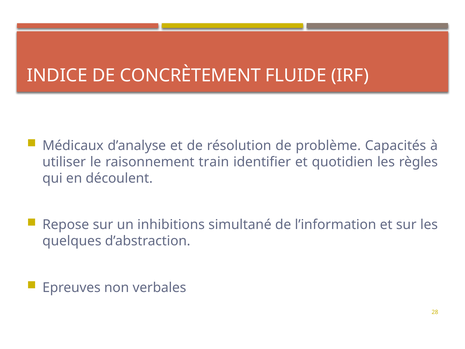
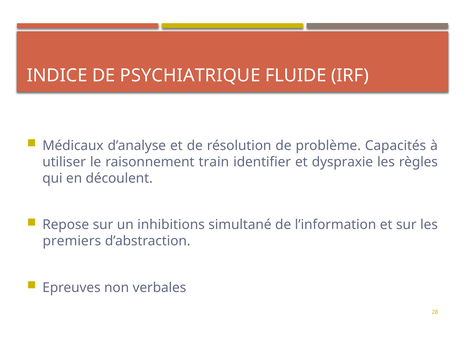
CONCRÈTEMENT: CONCRÈTEMENT -> PSYCHIATRIQUE
quotidien: quotidien -> dyspraxie
quelques: quelques -> premiers
